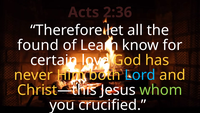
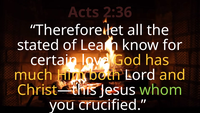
found: found -> stated
never: never -> much
Lord colour: light blue -> white
